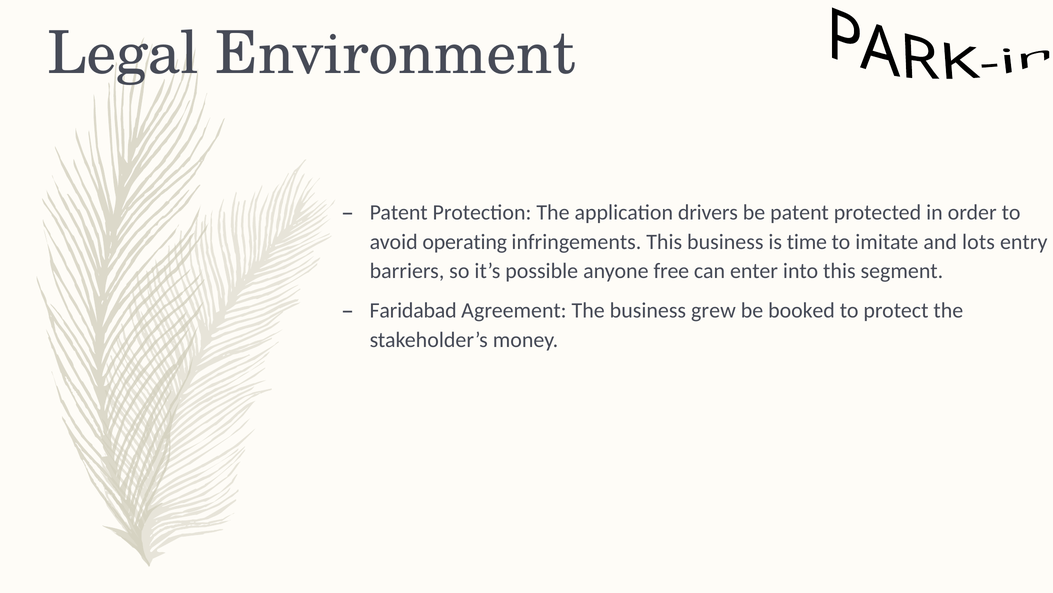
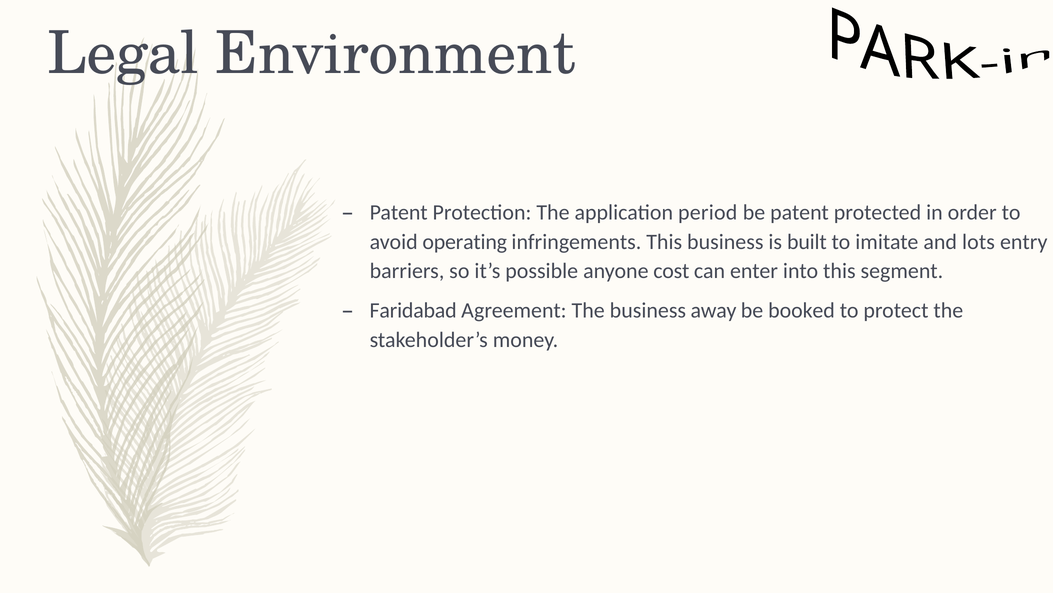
drivers: drivers -> period
time: time -> built
free: free -> cost
grew: grew -> away
